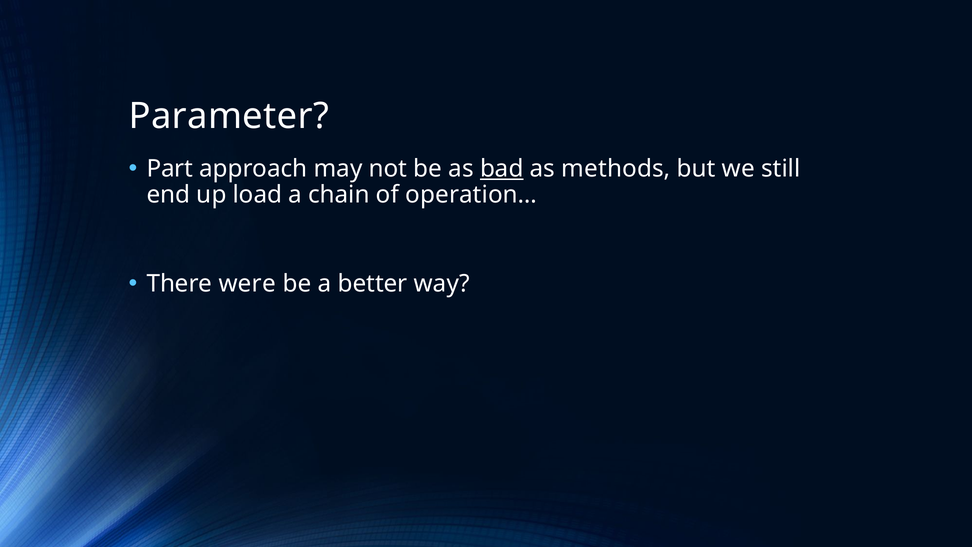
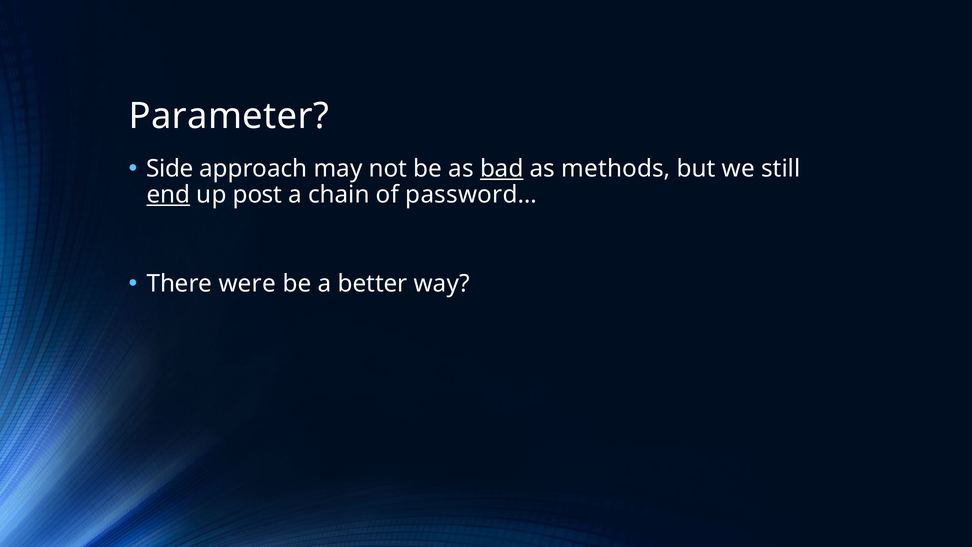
Part: Part -> Side
end underline: none -> present
load: load -> post
operation…: operation… -> password…
